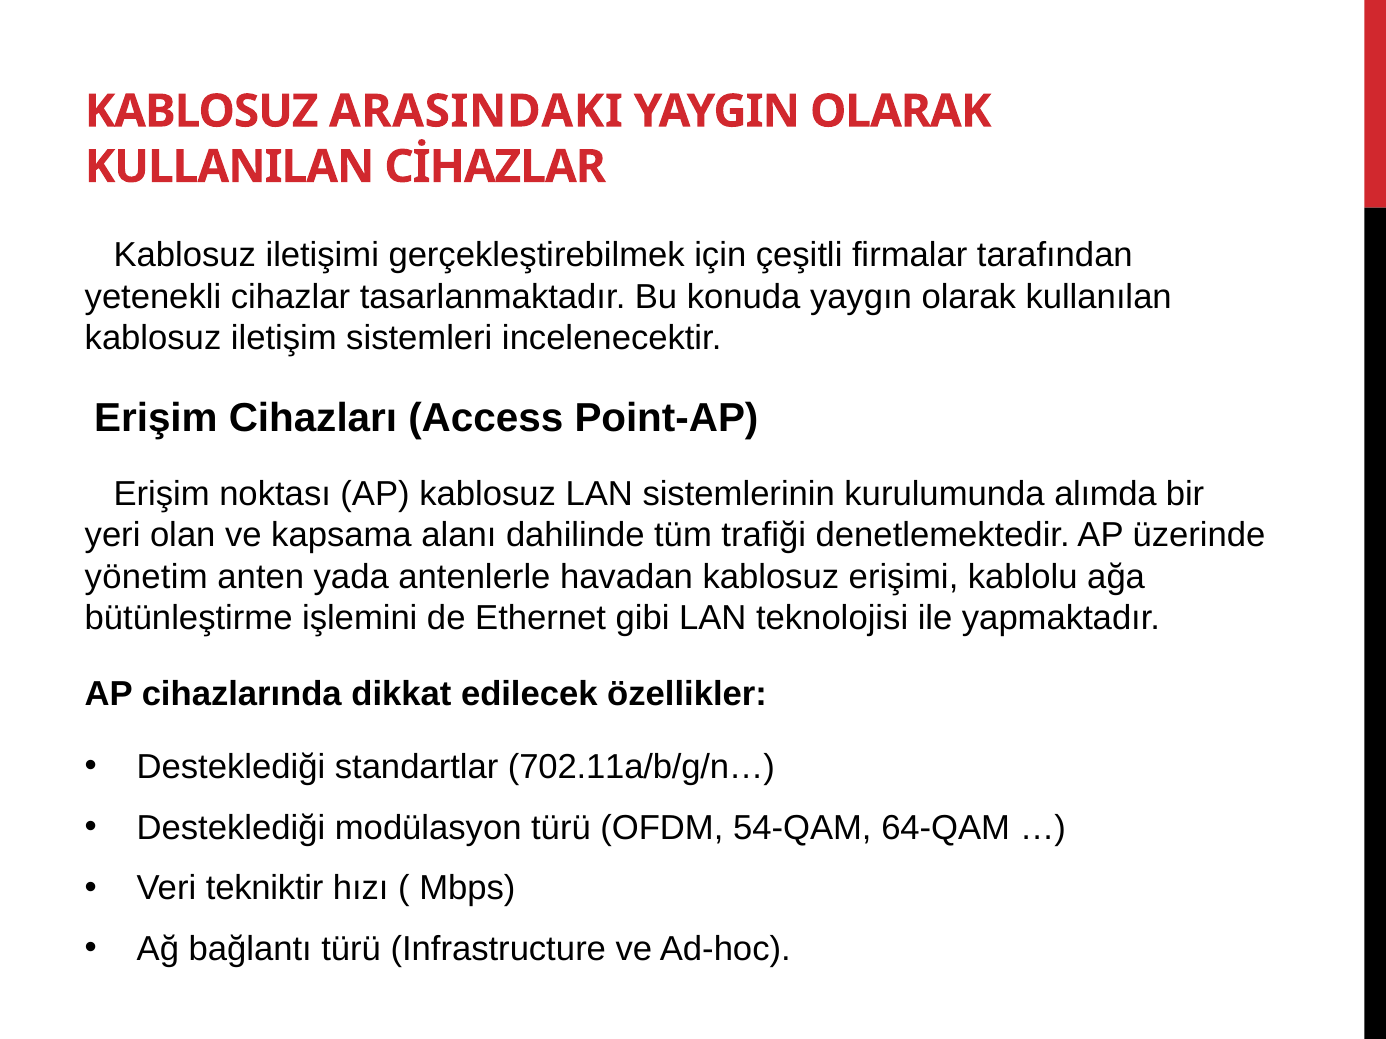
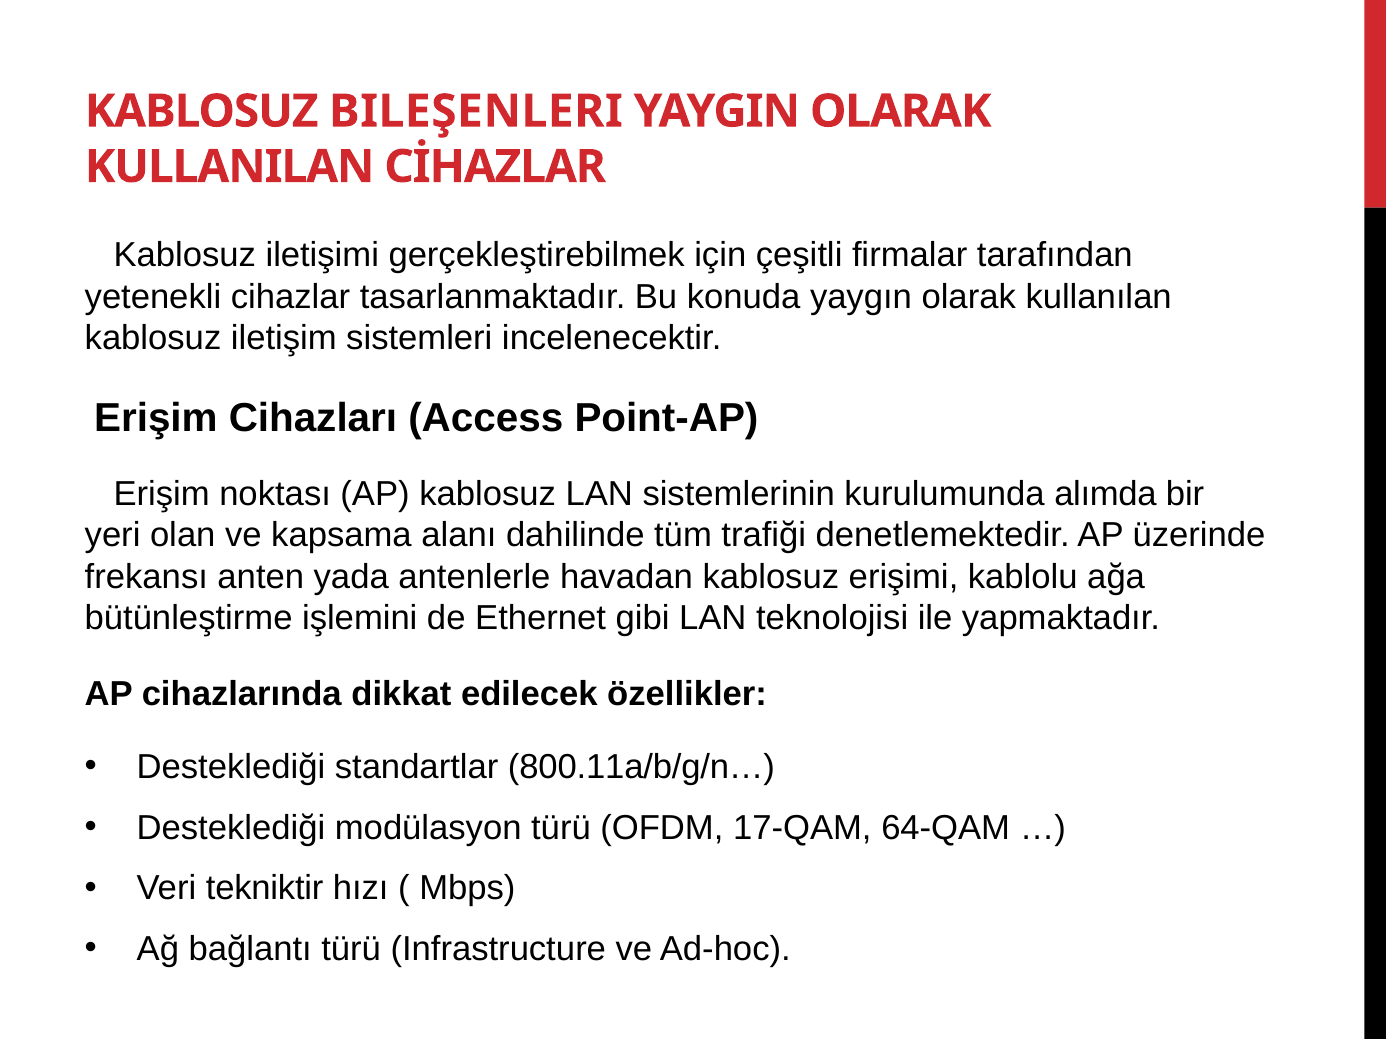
ARASINDAKI: ARASINDAKI -> BILEŞENLERI
yönetim: yönetim -> frekansı
702.11a/b/g/n…: 702.11a/b/g/n… -> 800.11a/b/g/n…
54-QAM: 54-QAM -> 17-QAM
